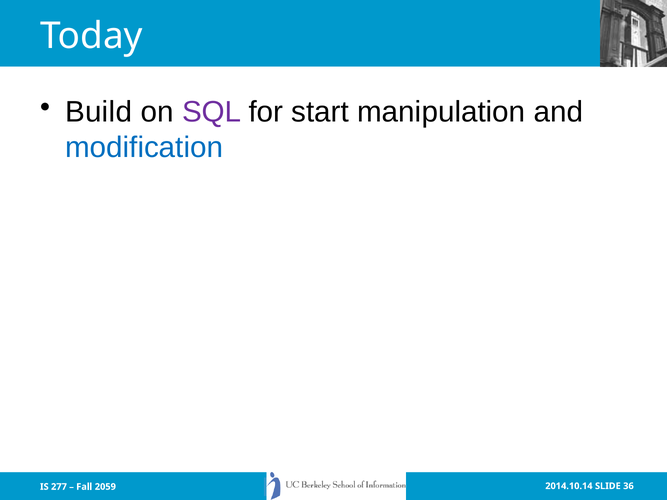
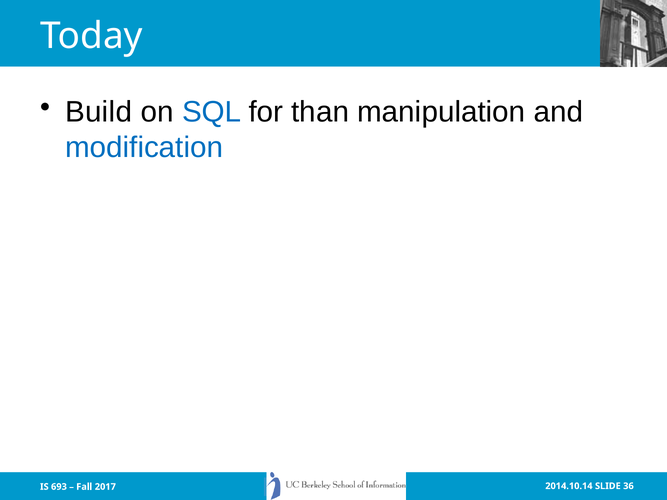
SQL colour: purple -> blue
start: start -> than
277: 277 -> 693
2059: 2059 -> 2017
